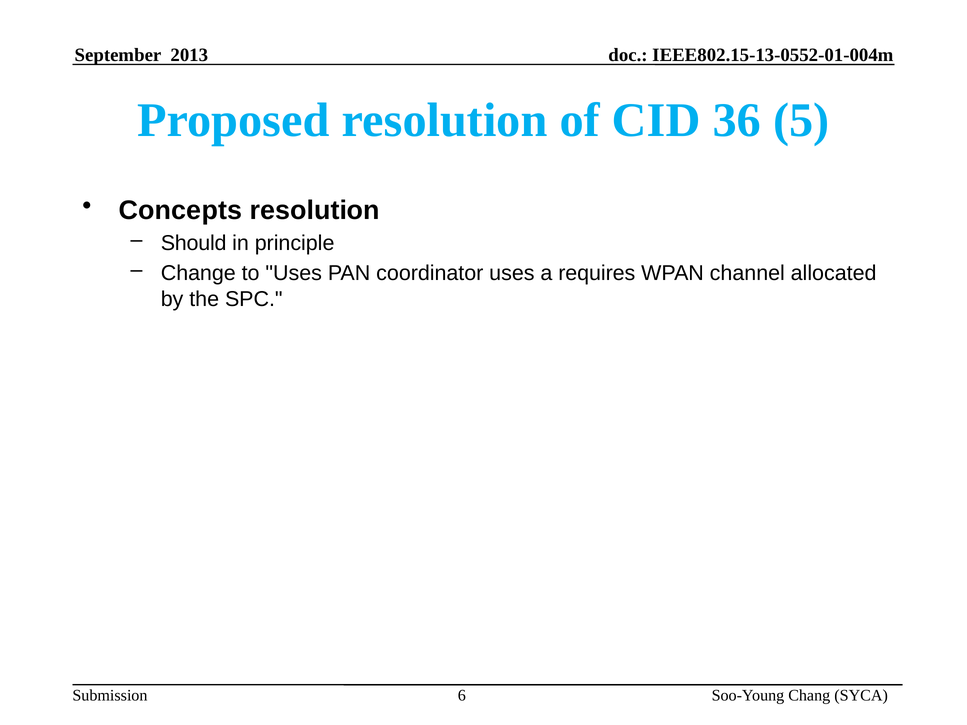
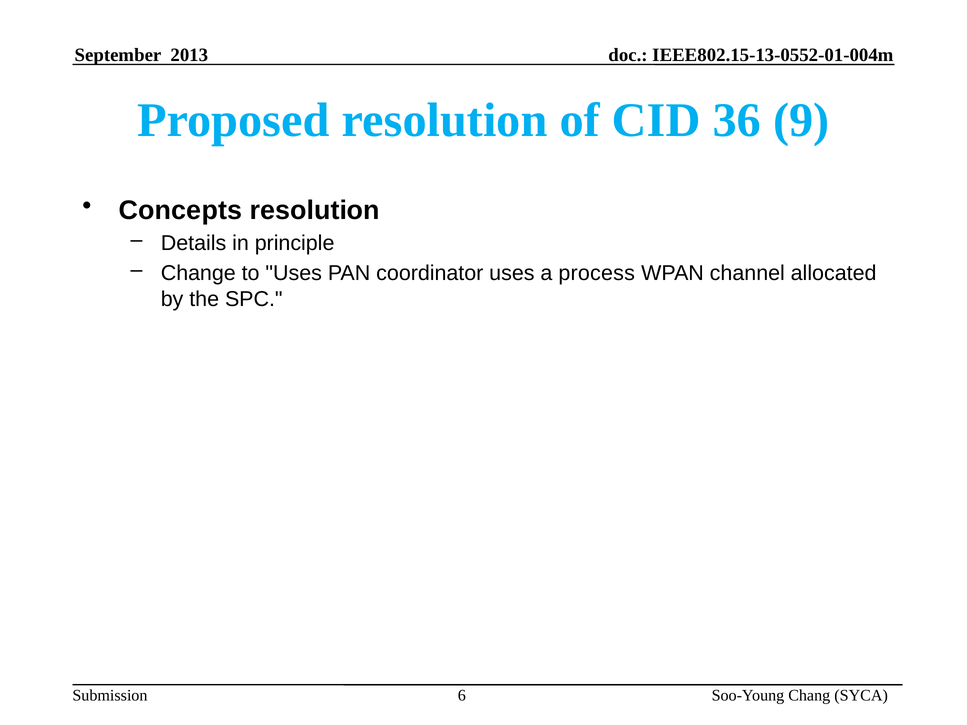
5: 5 -> 9
Should: Should -> Details
requires: requires -> process
